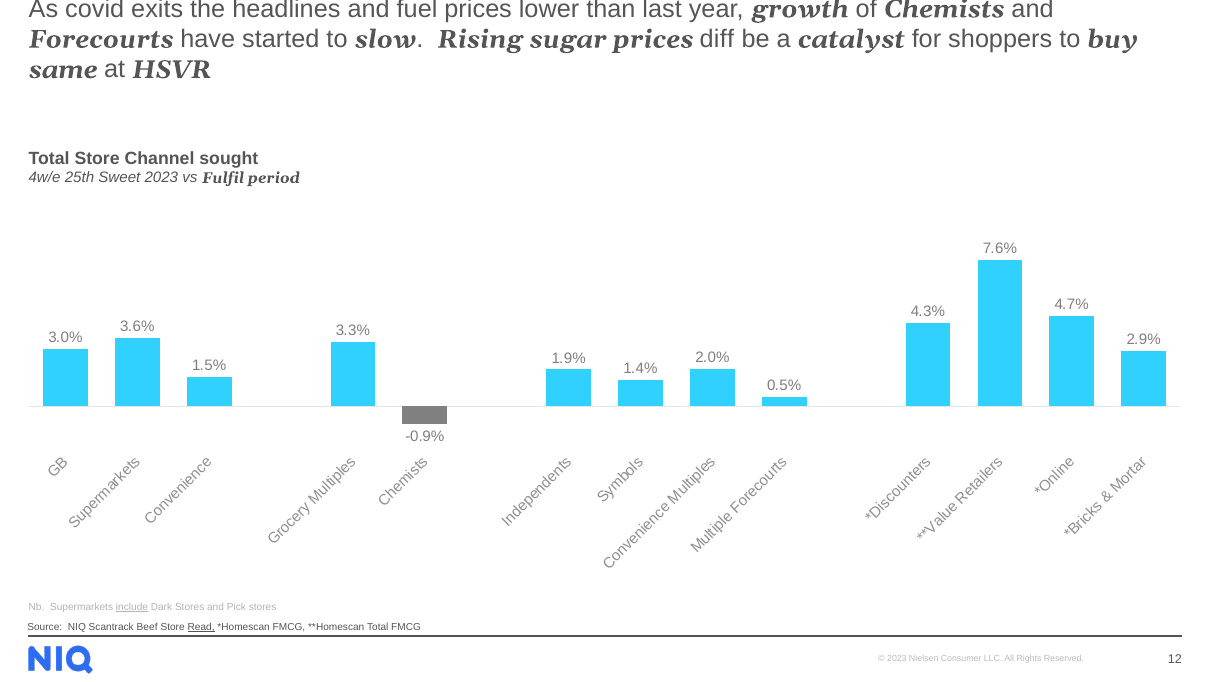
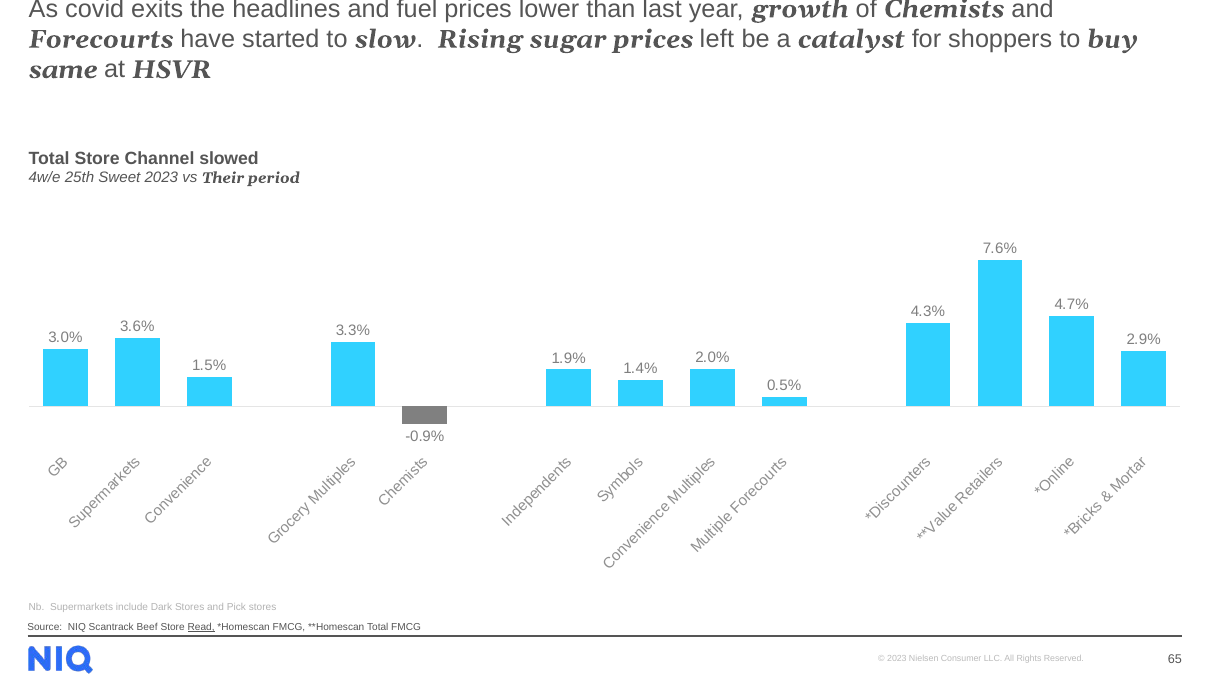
diff: diff -> left
sought: sought -> slowed
Fulfil: Fulfil -> Their
include underline: present -> none
12: 12 -> 65
